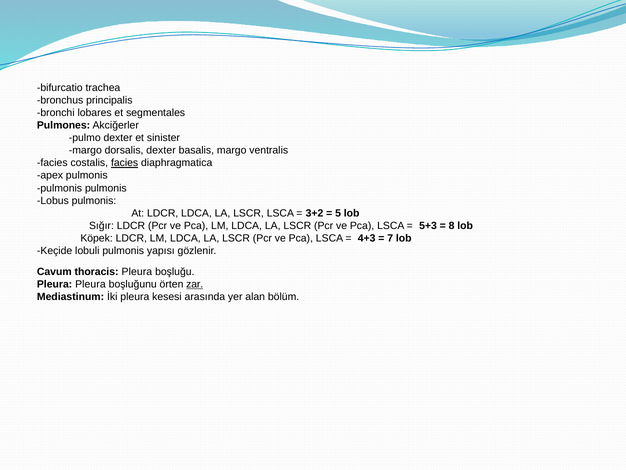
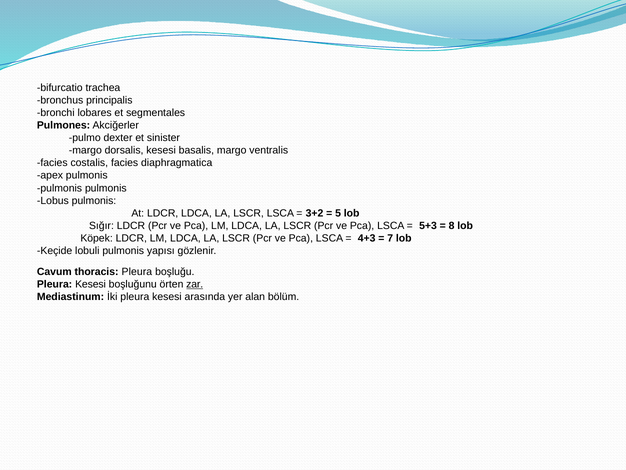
dorsalis dexter: dexter -> kesesi
facies at (125, 163) underline: present -> none
Pleura at (90, 284): Pleura -> Kesesi
